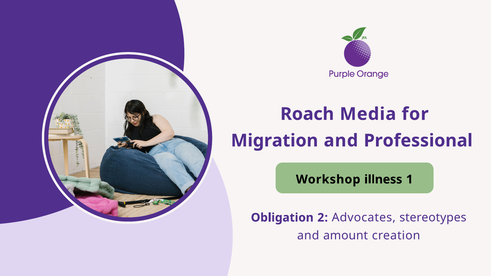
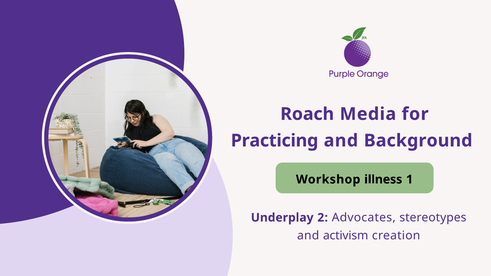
Migration: Migration -> Practicing
Professional: Professional -> Background
Obligation: Obligation -> Underplay
amount: amount -> activism
